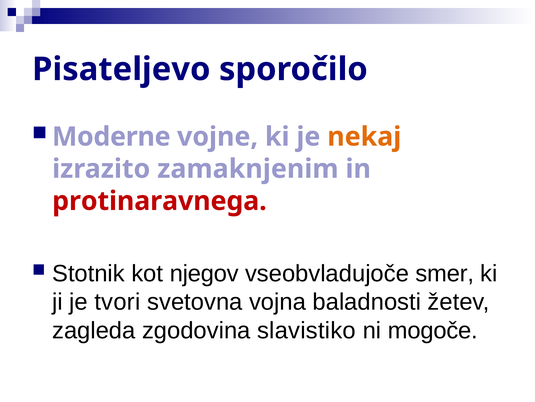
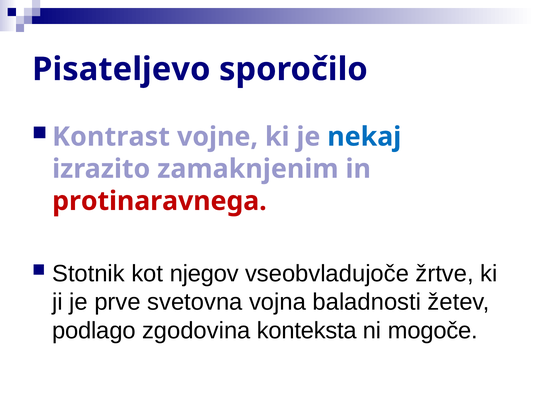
Moderne: Moderne -> Kontrast
nekaj colour: orange -> blue
smer: smer -> žrtve
tvori: tvori -> prve
zagleda: zagleda -> podlago
slavistiko: slavistiko -> konteksta
